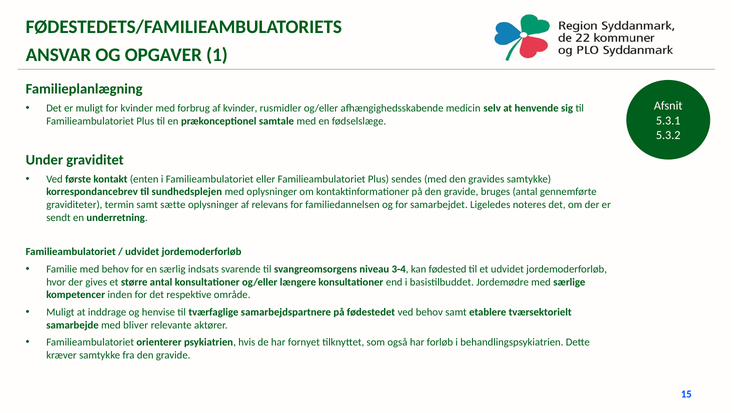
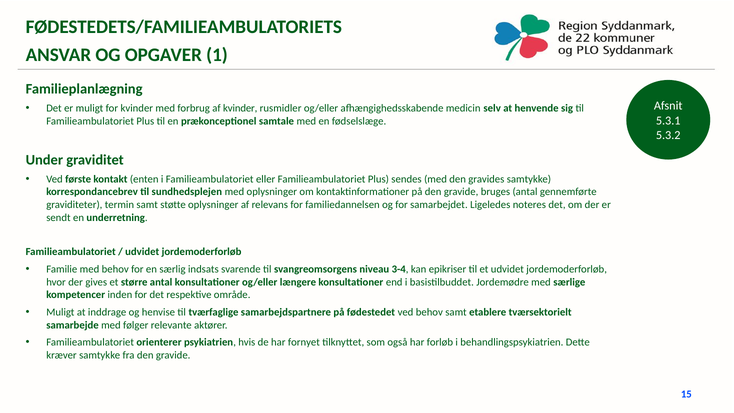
sætte: sætte -> støtte
fødested: fødested -> epikriser
bliver: bliver -> følger
